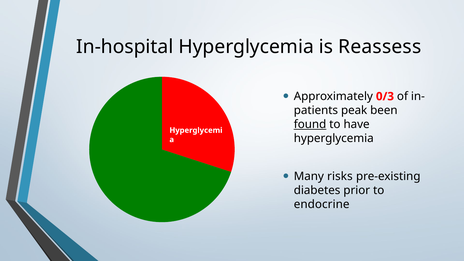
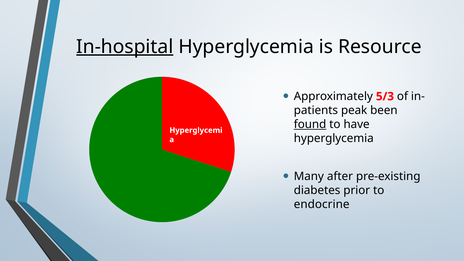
In-hospital underline: none -> present
Reassess: Reassess -> Resource
0/3: 0/3 -> 5/3
risks: risks -> after
